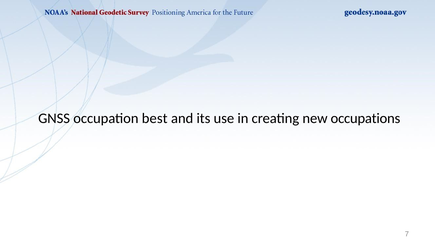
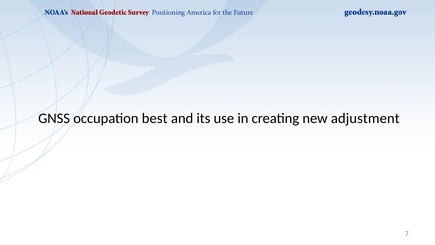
occupations: occupations -> adjustment
